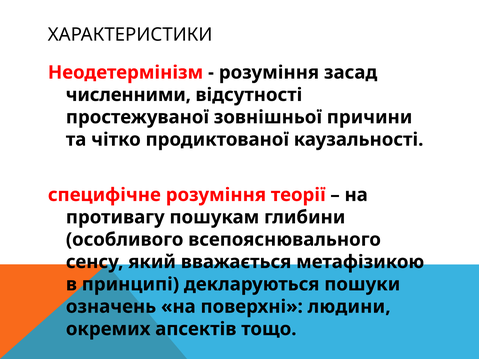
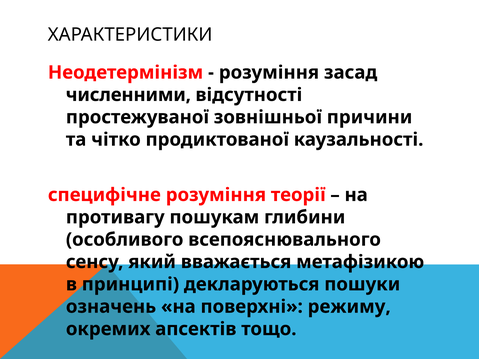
людини: людини -> режиму
